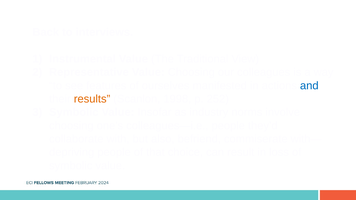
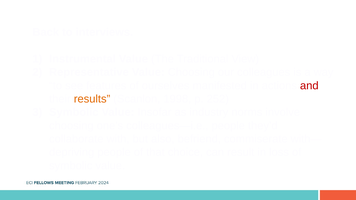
and colour: blue -> red
